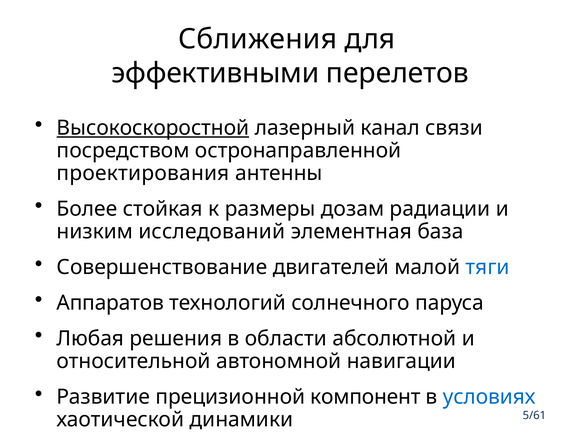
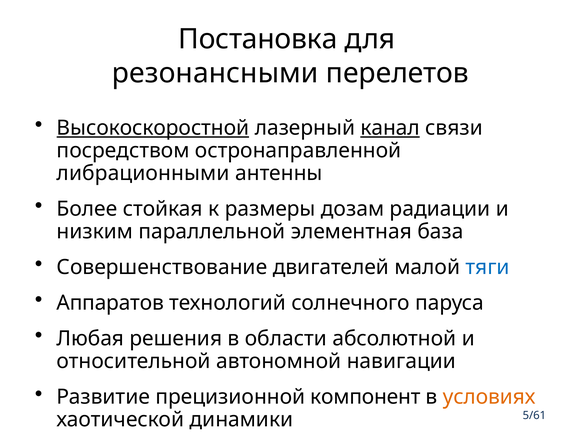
Сближения: Сближения -> Постановка
эффективными: эффективными -> резонансными
канал underline: none -> present
проектирования: проектирования -> либрационными
исследований: исследований -> параллельной
условиях colour: blue -> orange
